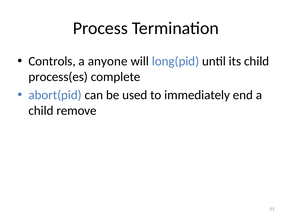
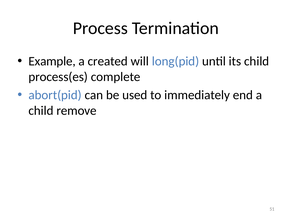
Controls: Controls -> Example
anyone: anyone -> created
